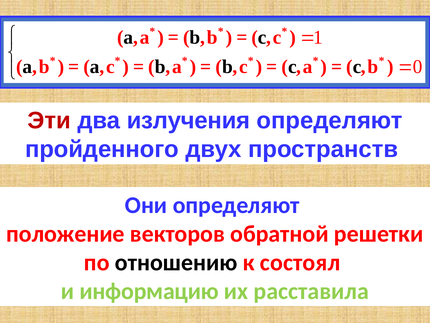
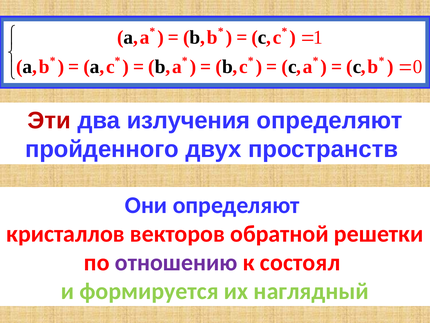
положение: положение -> кристаллов
отношению colour: black -> purple
информацию: информацию -> формируется
расставила: расставила -> наглядный
